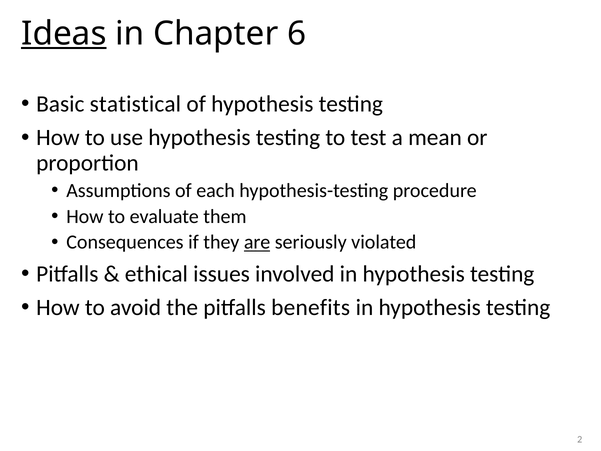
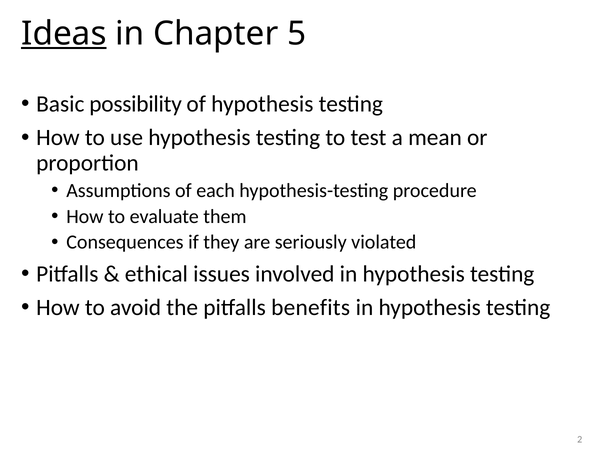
6: 6 -> 5
statistical: statistical -> possibility
are underline: present -> none
